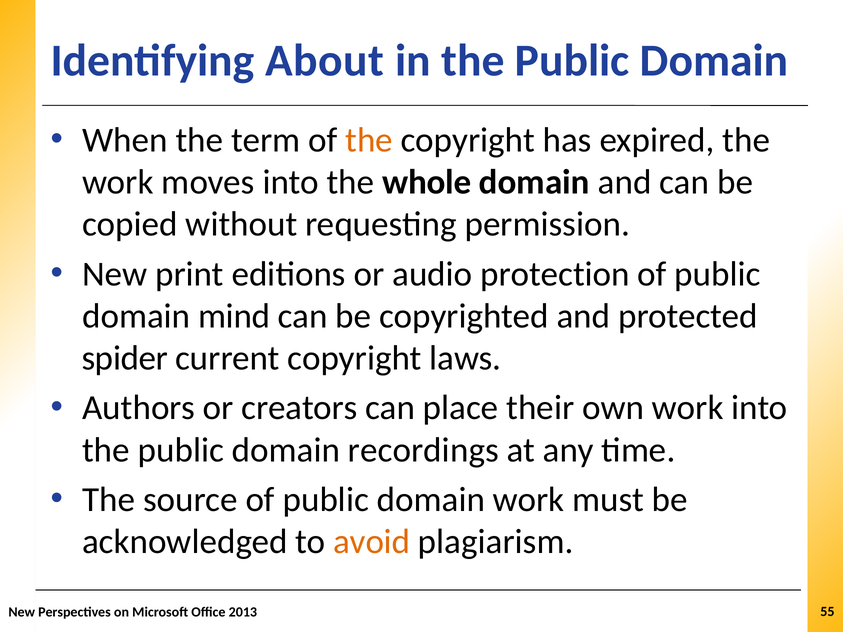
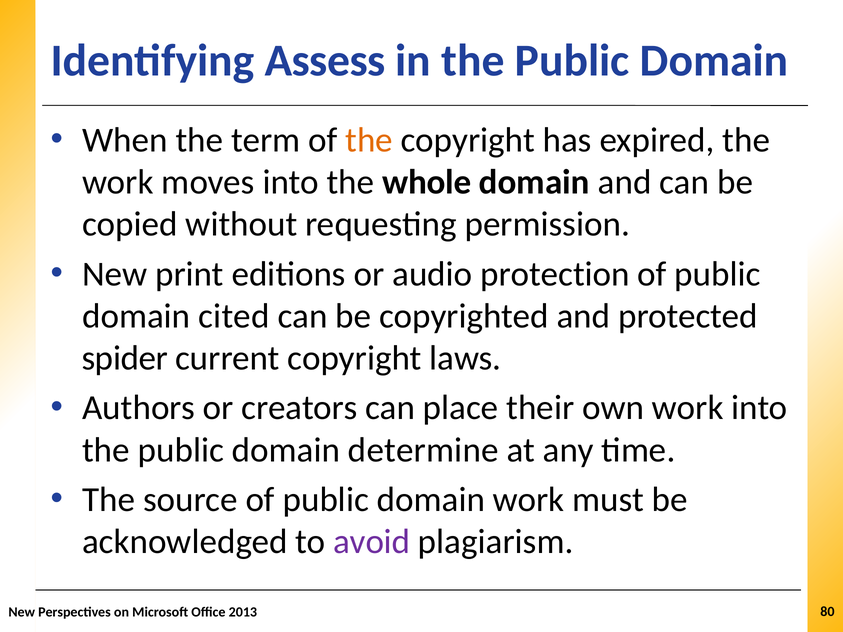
About: About -> Assess
mind: mind -> cited
recordings: recordings -> determine
avoid colour: orange -> purple
55: 55 -> 80
